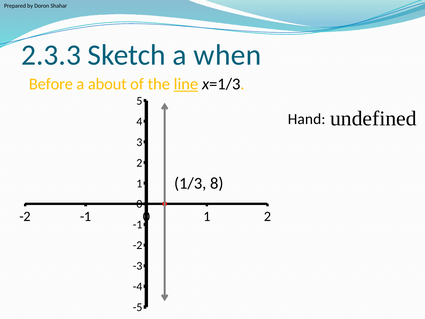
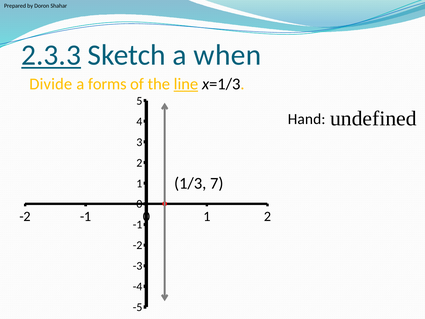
2.3.3 underline: none -> present
Before: Before -> Divide
about: about -> forms
8: 8 -> 7
